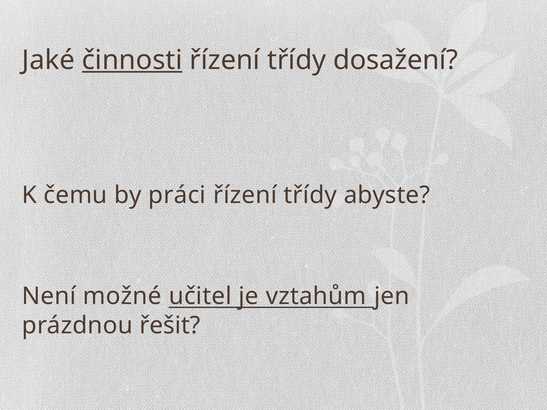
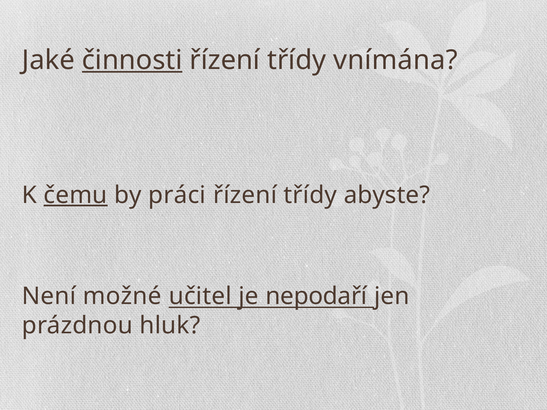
dosažení: dosažení -> vnímána
čemu underline: none -> present
vztahům: vztahům -> nepodaří
řešit: řešit -> hluk
